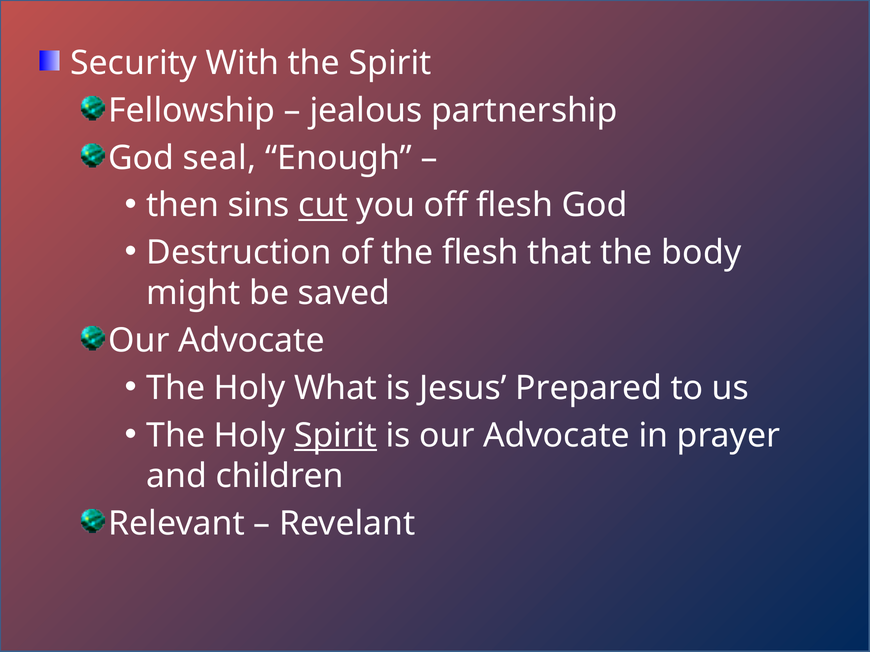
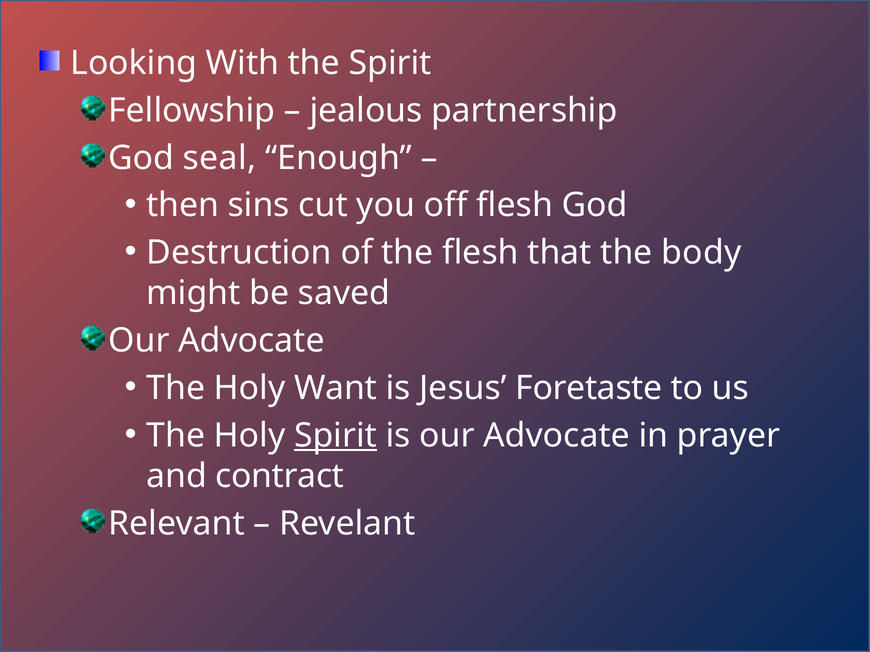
Security: Security -> Looking
cut underline: present -> none
What: What -> Want
Prepared: Prepared -> Foretaste
children: children -> contract
